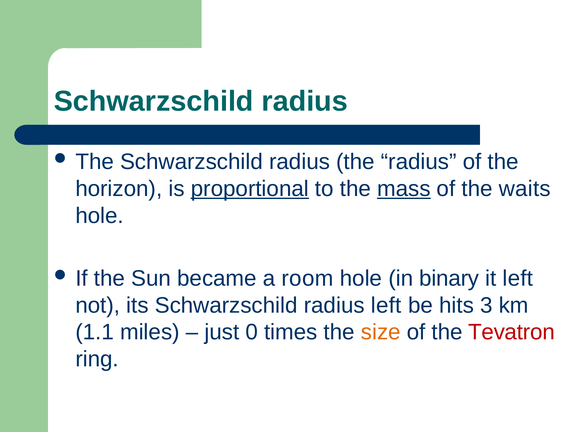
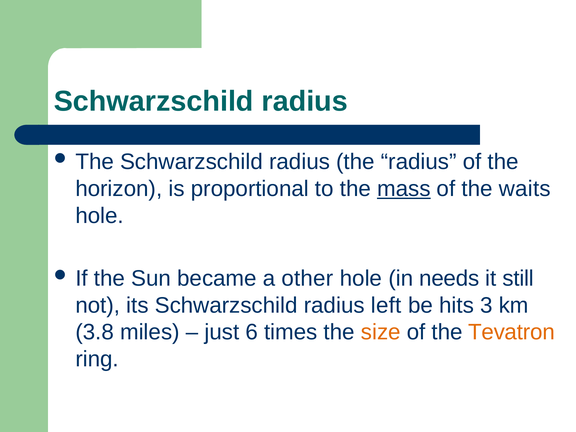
proportional underline: present -> none
room: room -> other
binary: binary -> needs
it left: left -> still
1.1: 1.1 -> 3.8
0: 0 -> 6
Tevatron colour: red -> orange
